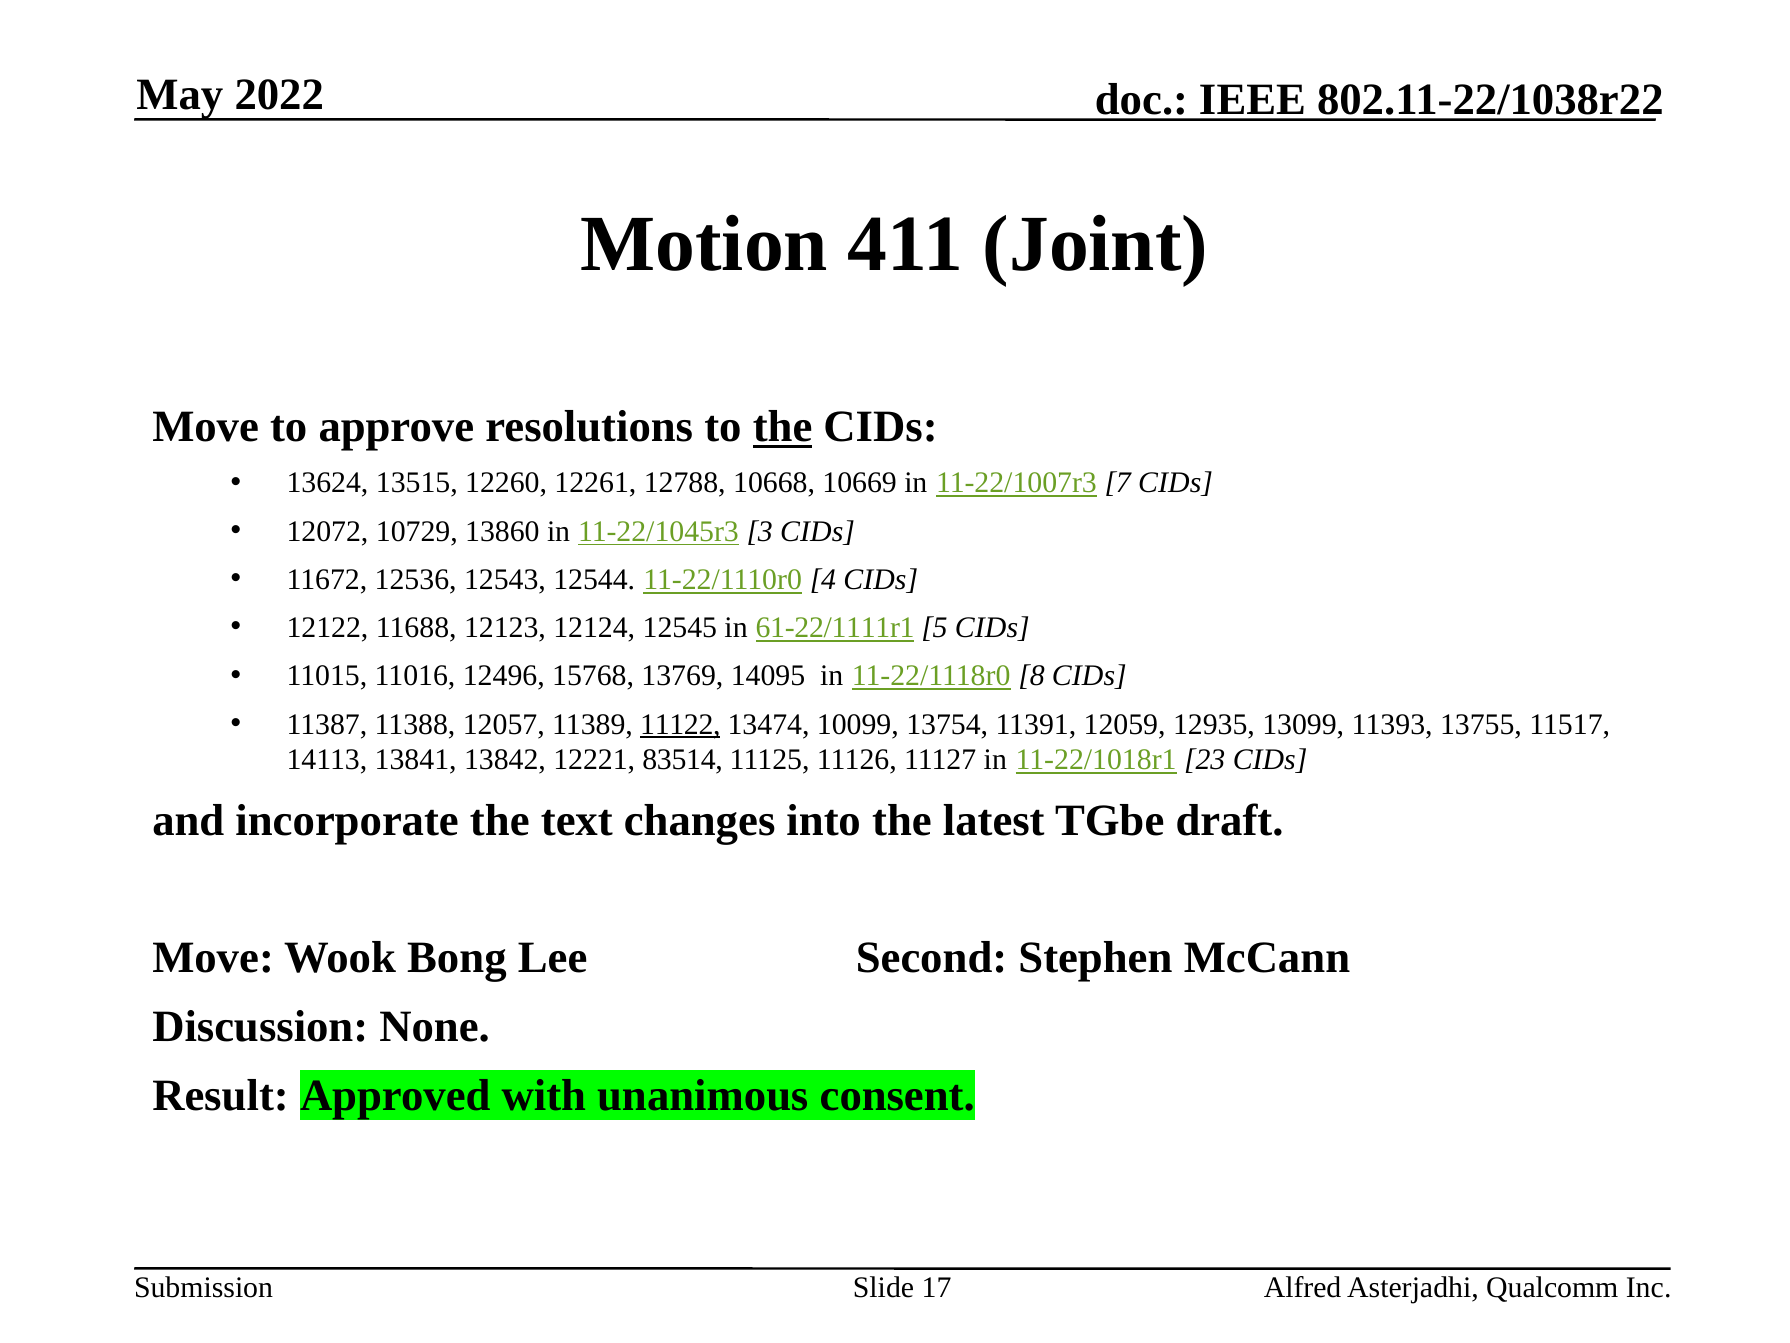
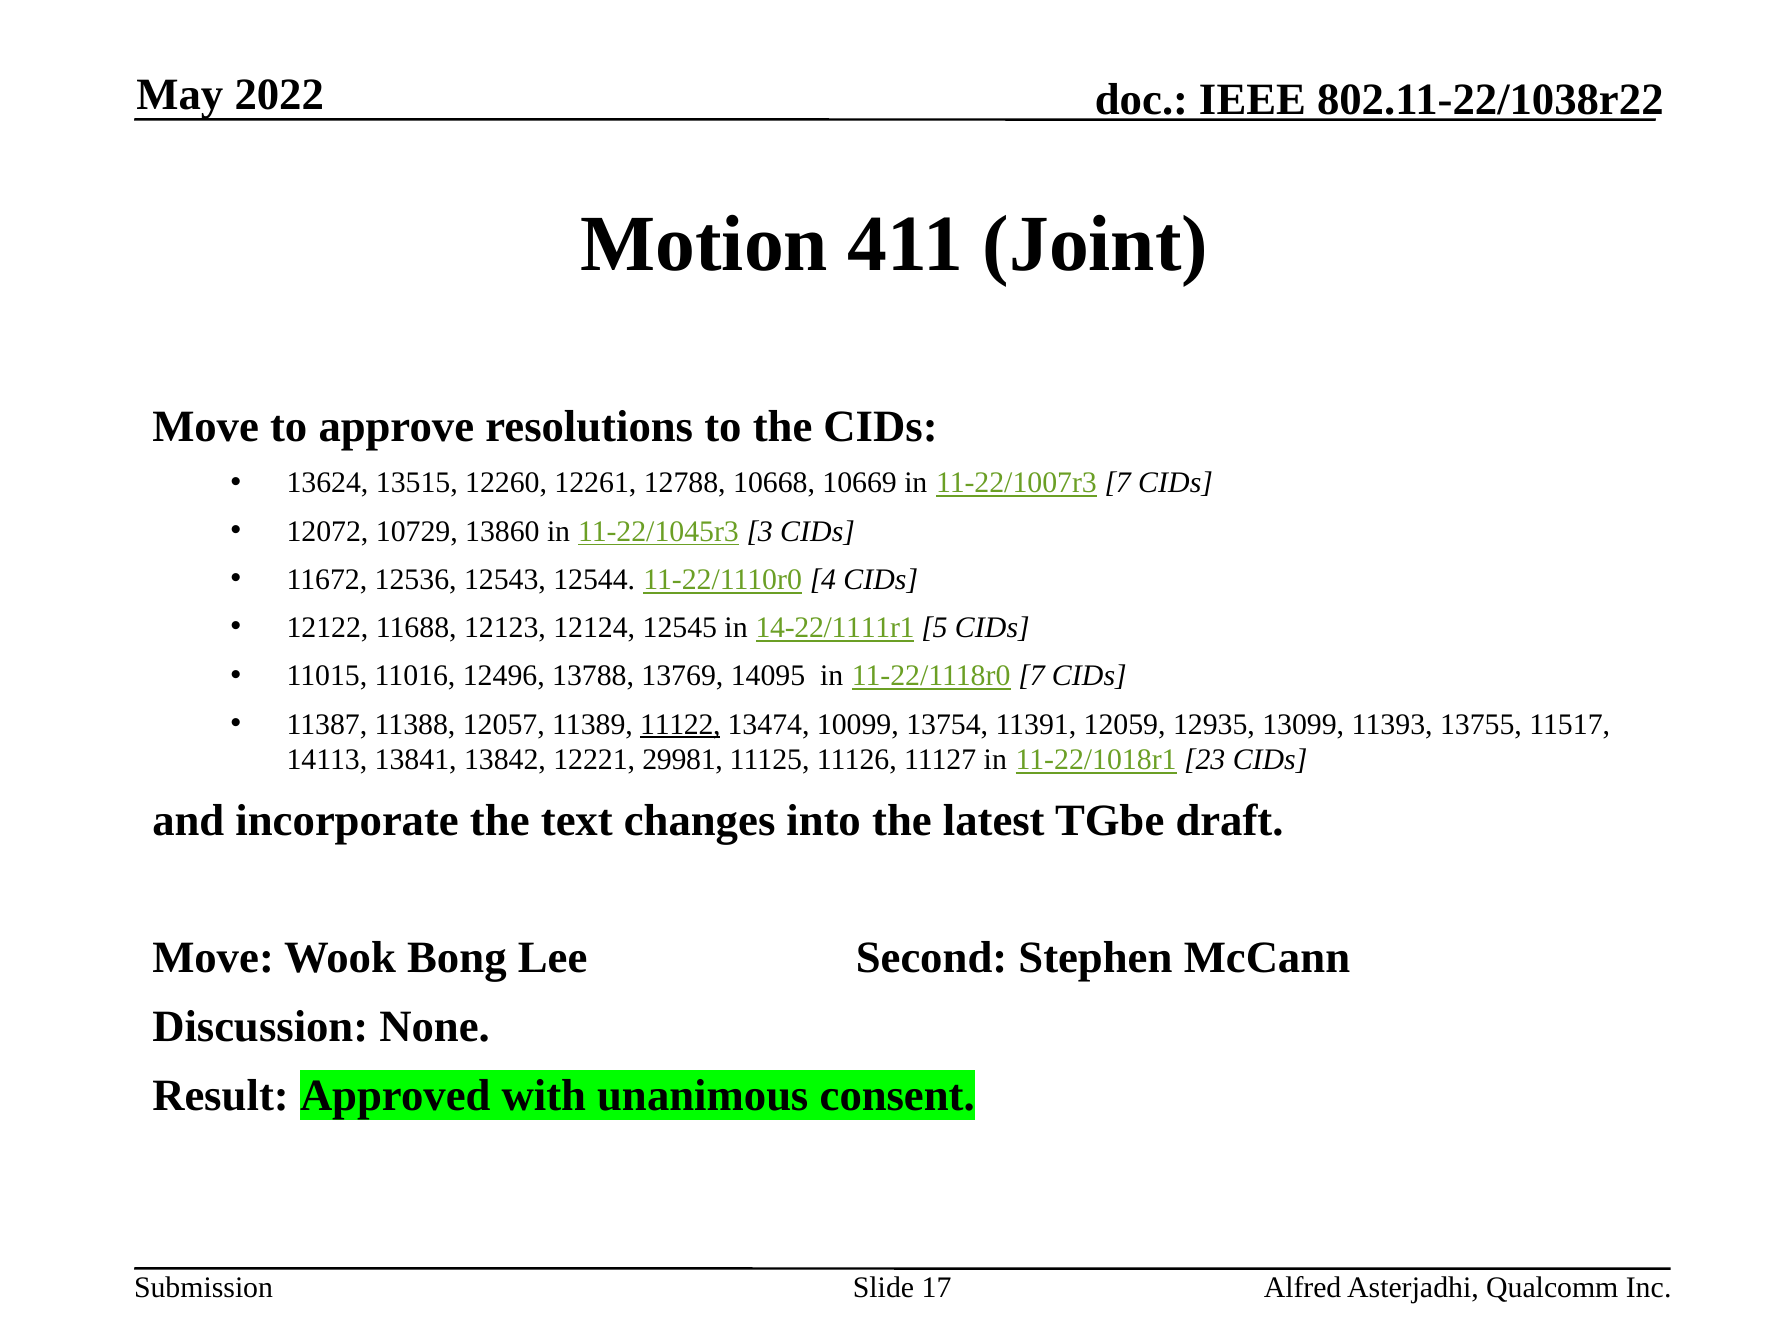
the at (783, 427) underline: present -> none
61-22/1111r1: 61-22/1111r1 -> 14-22/1111r1
15768: 15768 -> 13788
11-22/1118r0 8: 8 -> 7
83514: 83514 -> 29981
